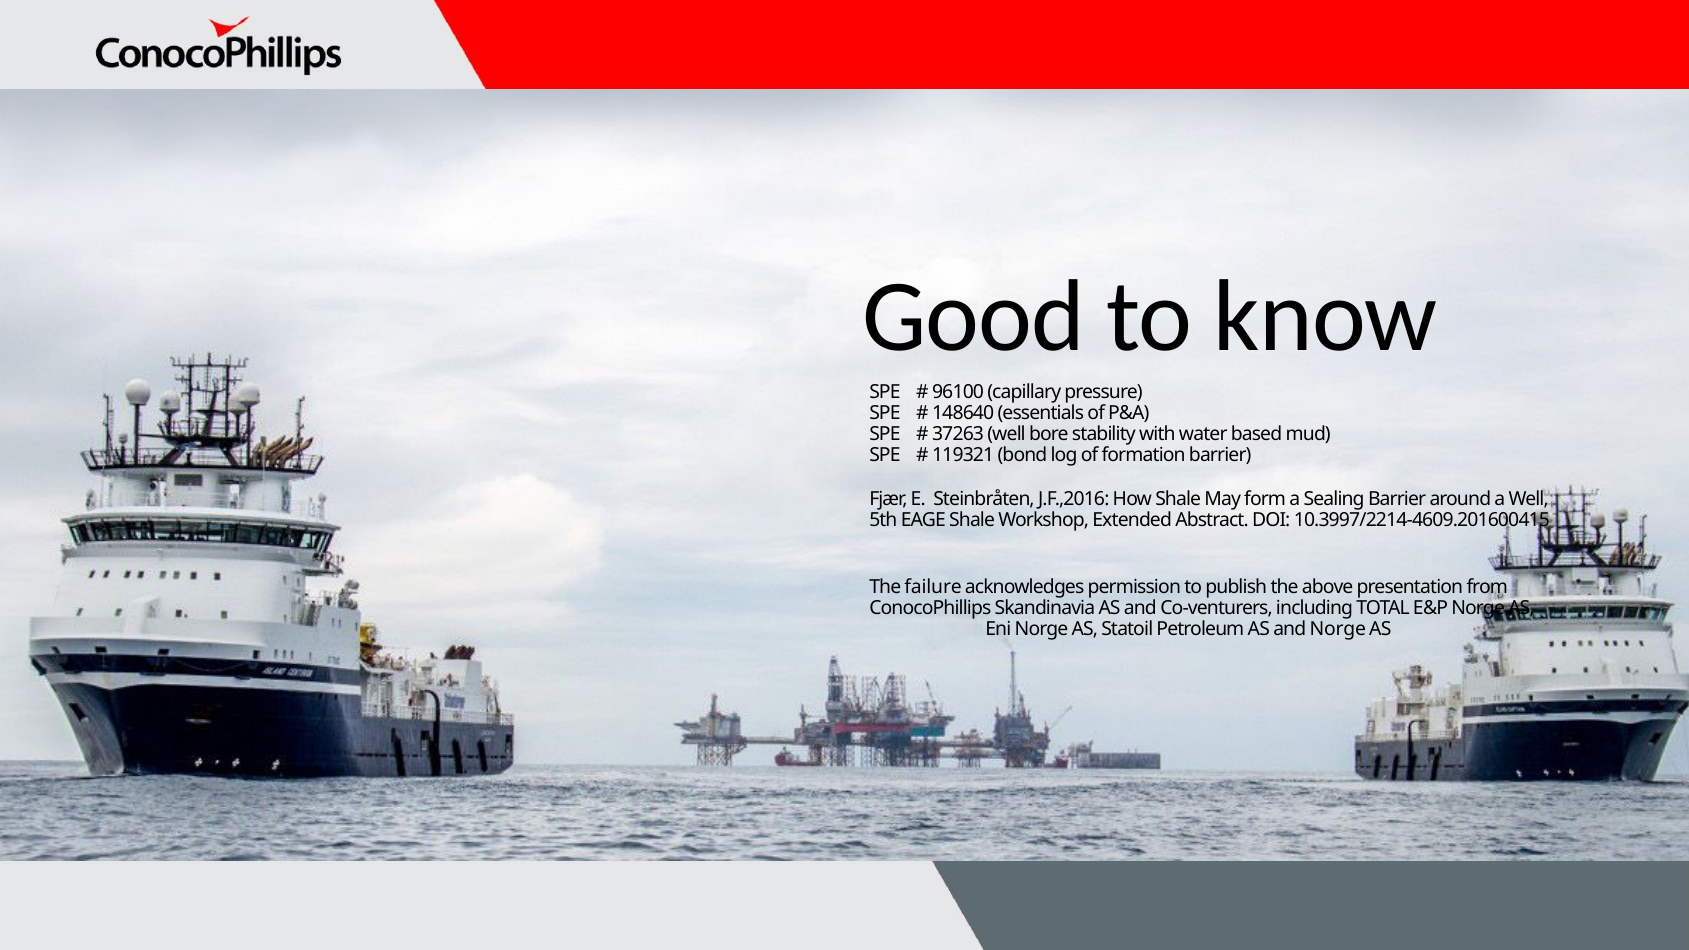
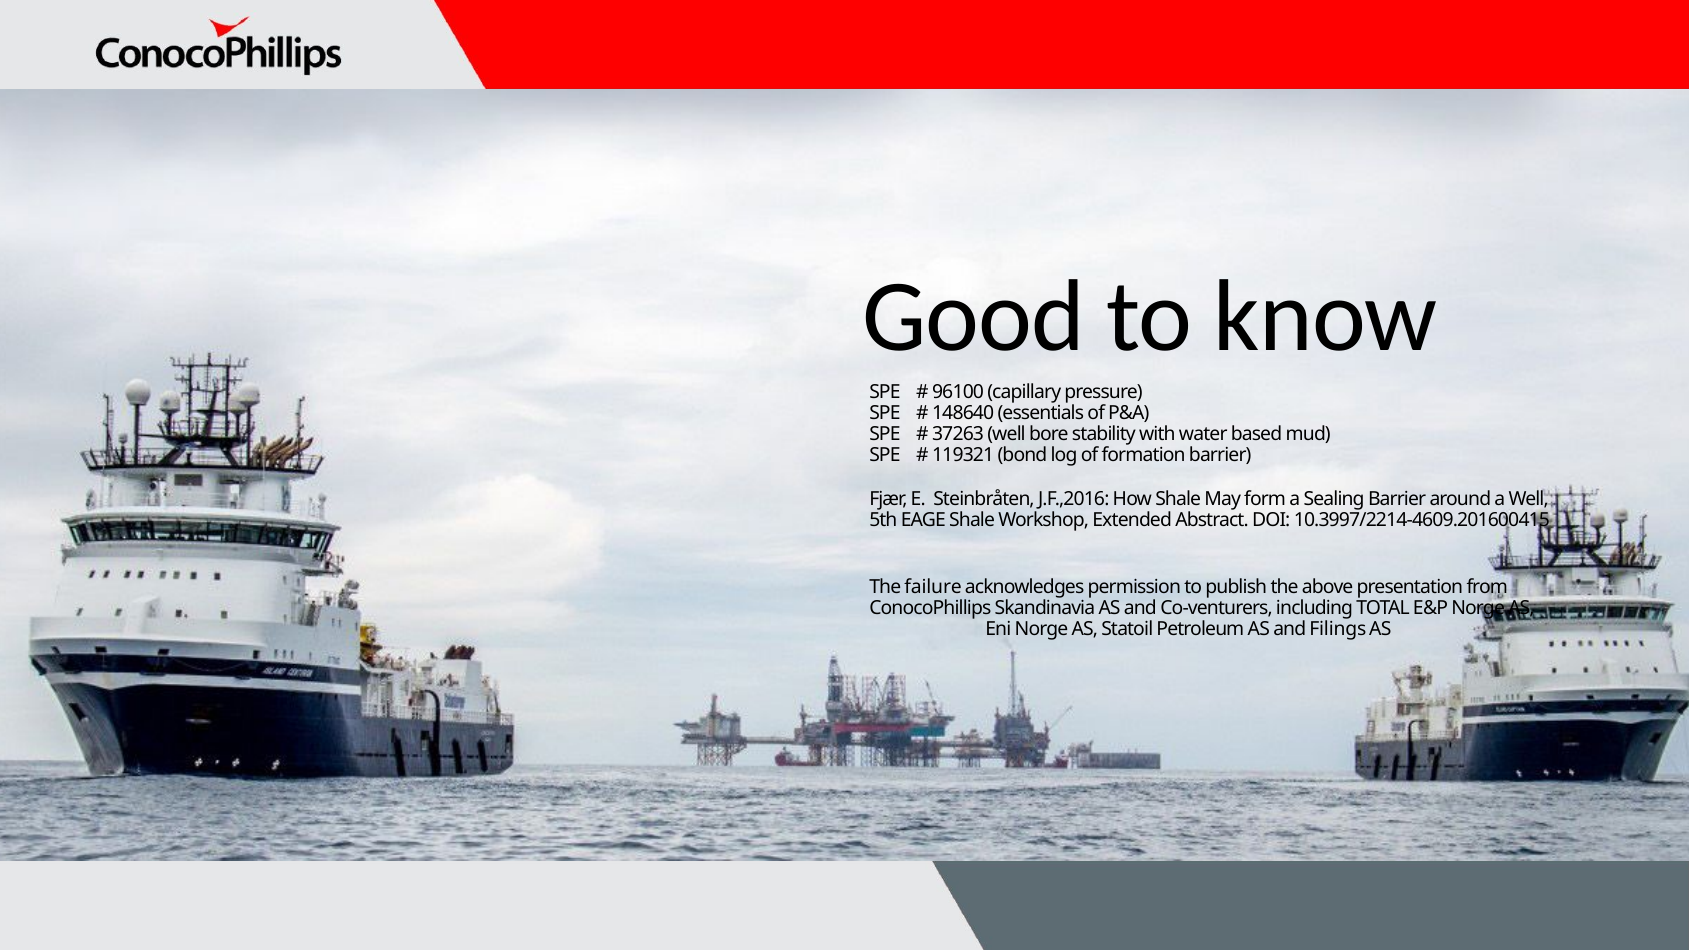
and Norge: Norge -> Filings
